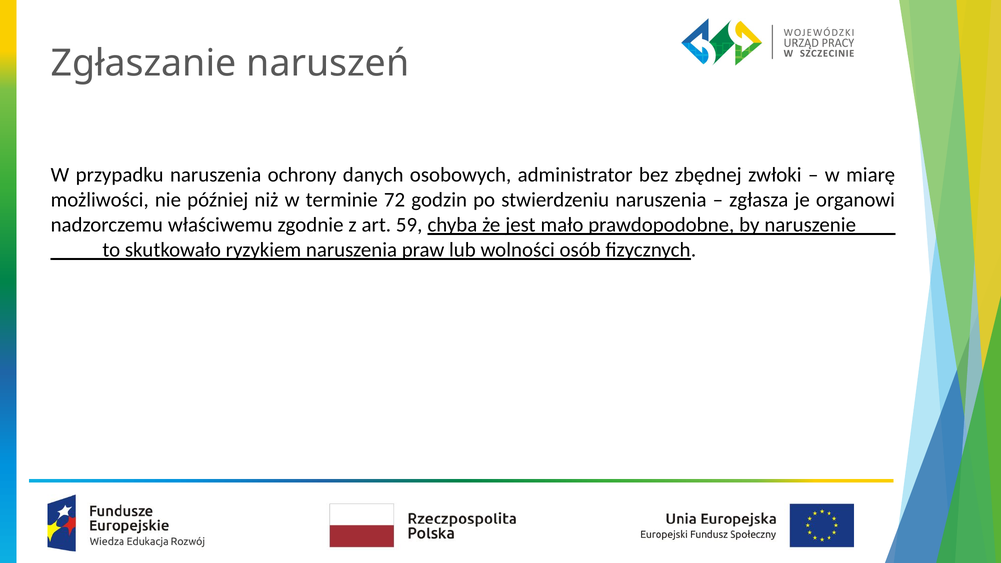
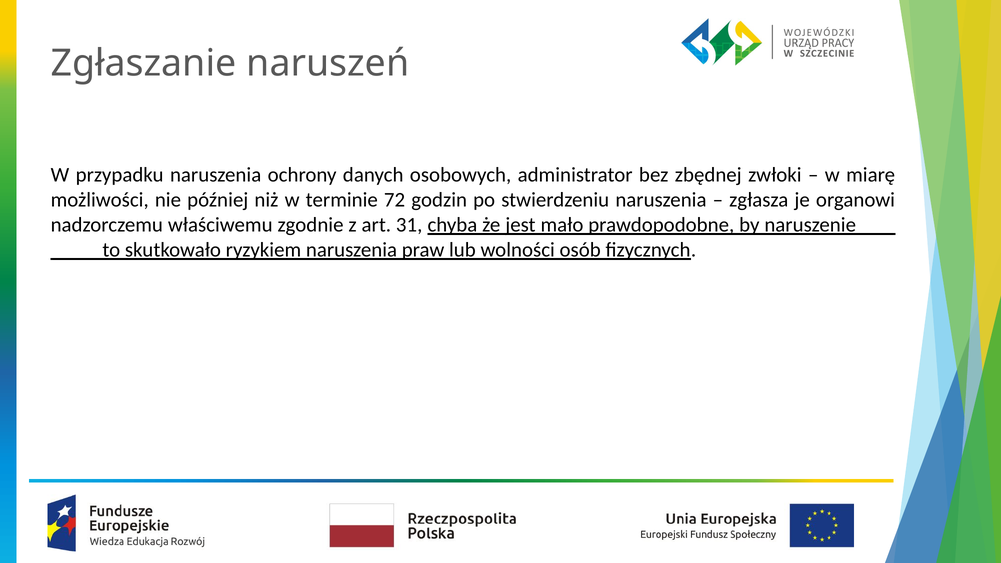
59: 59 -> 31
